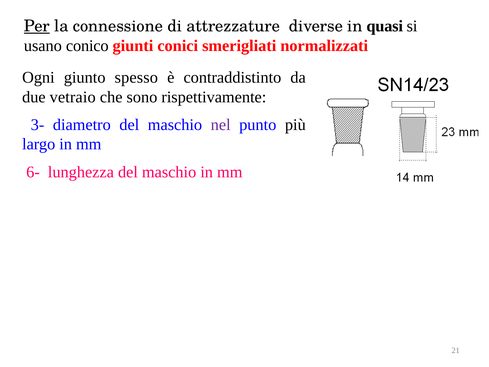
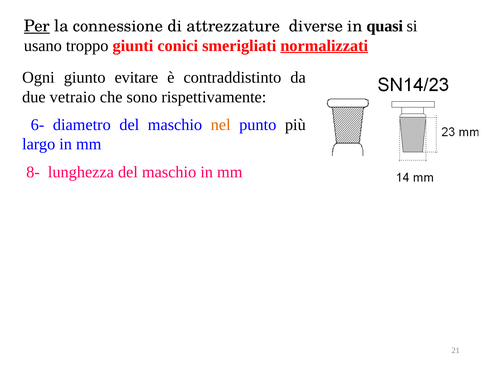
conico: conico -> troppo
normalizzati underline: none -> present
spesso: spesso -> evitare
3-: 3- -> 6-
nel colour: purple -> orange
6-: 6- -> 8-
